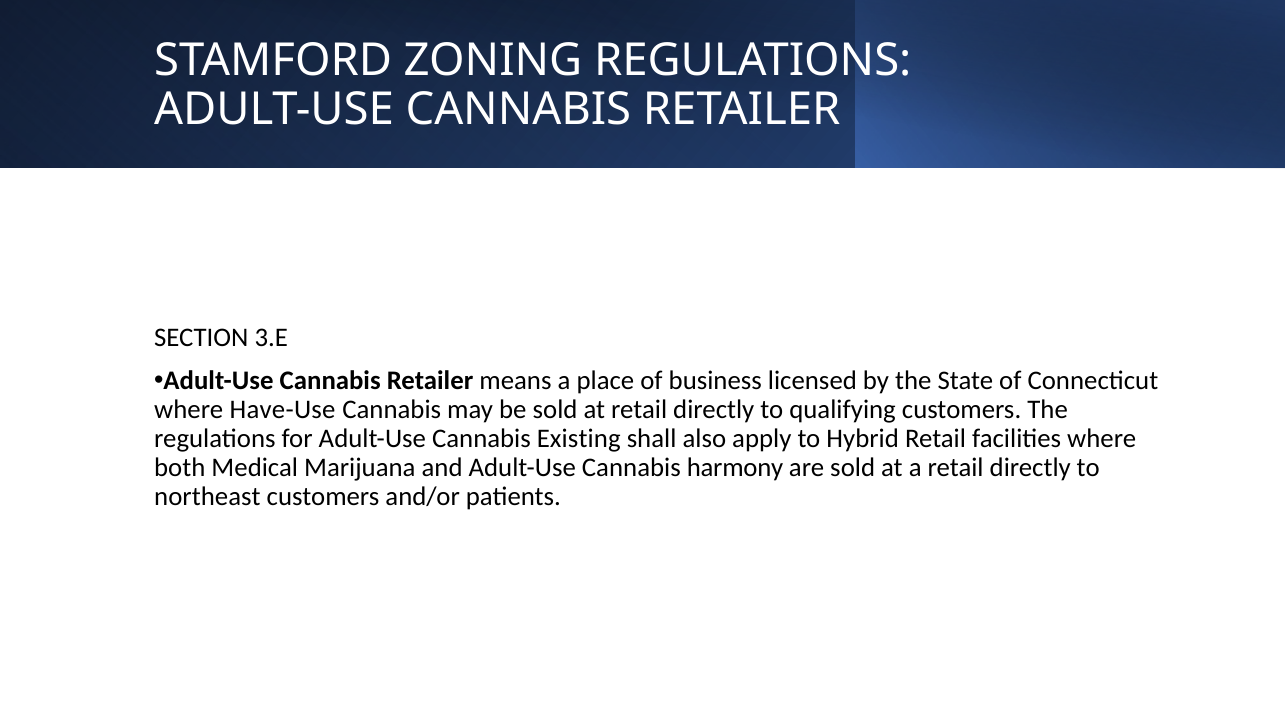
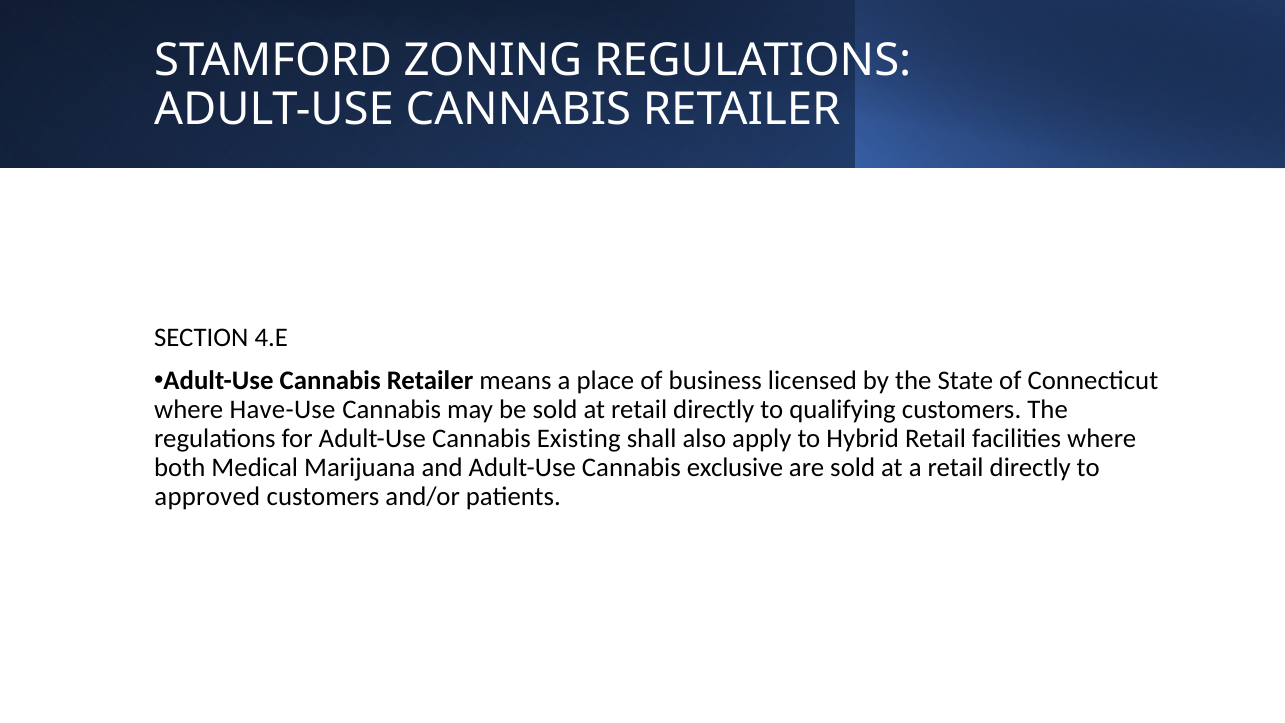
3.E: 3.E -> 4.E
harmony: harmony -> exclusive
northeast: northeast -> approved
